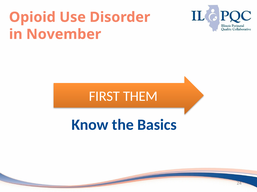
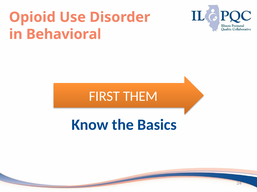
November: November -> Behavioral
